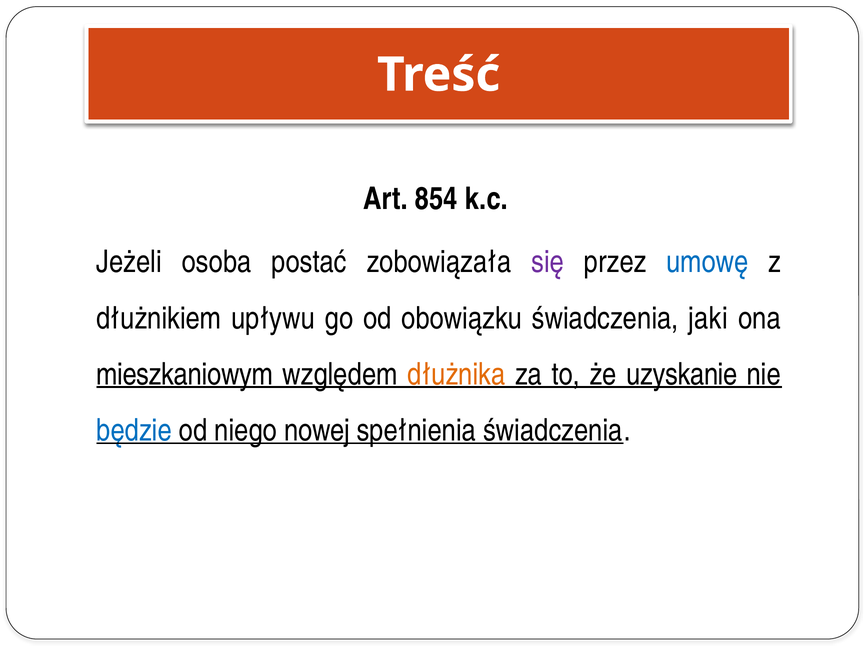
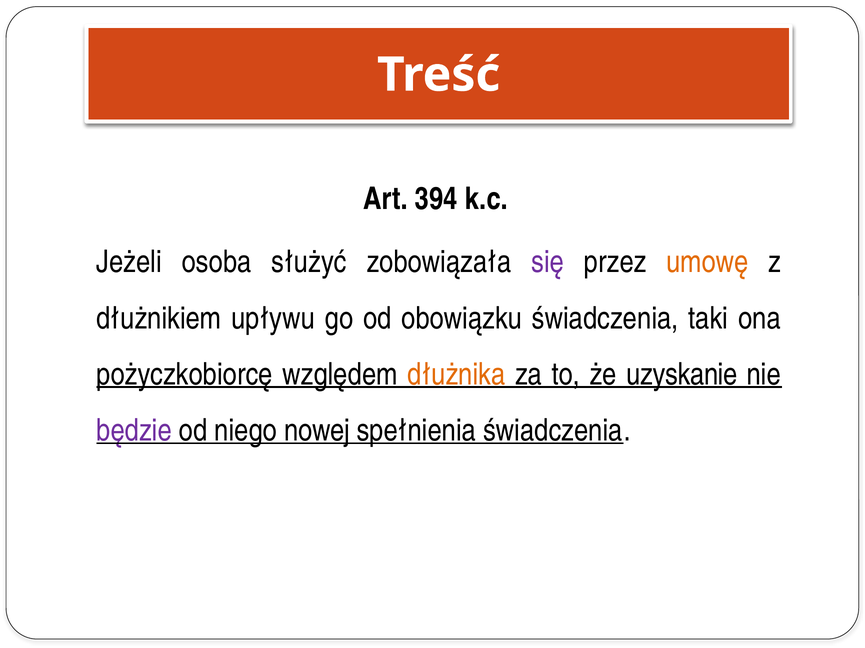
854: 854 -> 394
postać: postać -> służyć
umowę colour: blue -> orange
jaki: jaki -> taki
mieszkaniowym: mieszkaniowym -> pożyczkobiorcę
będzie colour: blue -> purple
